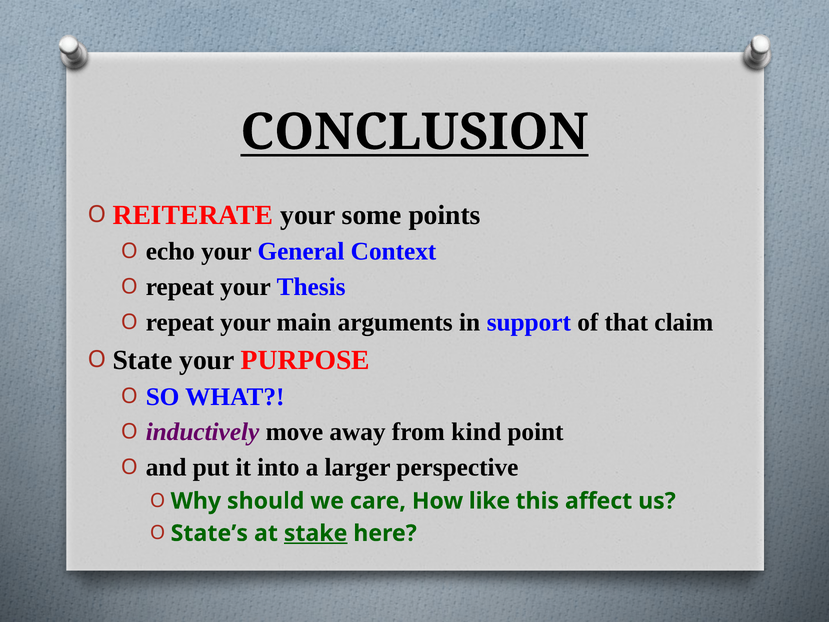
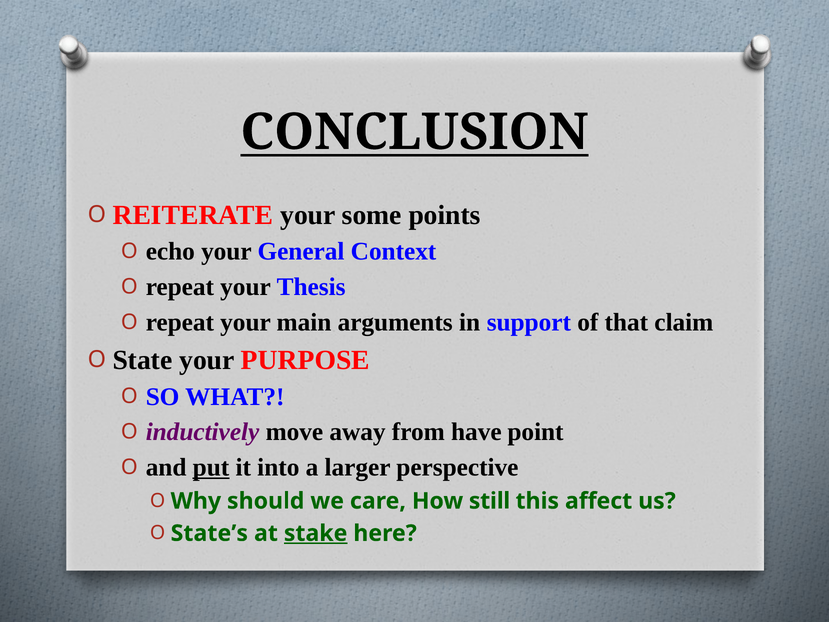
kind: kind -> have
put underline: none -> present
like: like -> still
